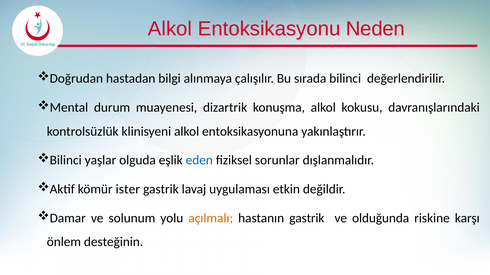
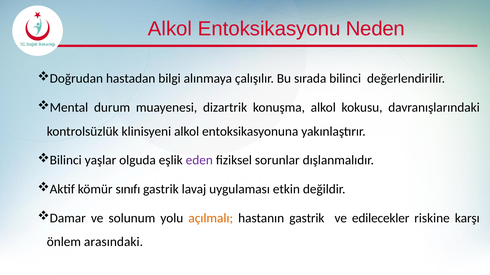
eden colour: blue -> purple
ister: ister -> sınıfı
olduğunda: olduğunda -> edilecekler
desteğinin: desteğinin -> arasındaki
